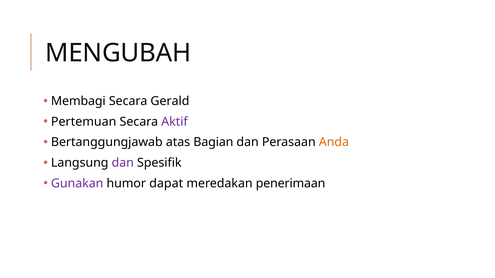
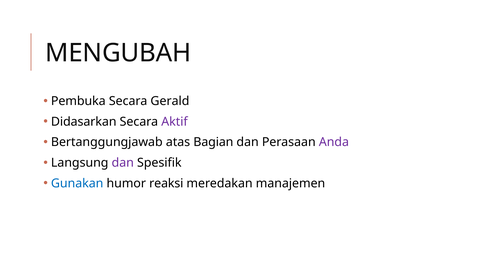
Membagi: Membagi -> Pembuka
Pertemuan: Pertemuan -> Didasarkan
Anda colour: orange -> purple
Gunakan colour: purple -> blue
dapat: dapat -> reaksi
penerimaan: penerimaan -> manajemen
